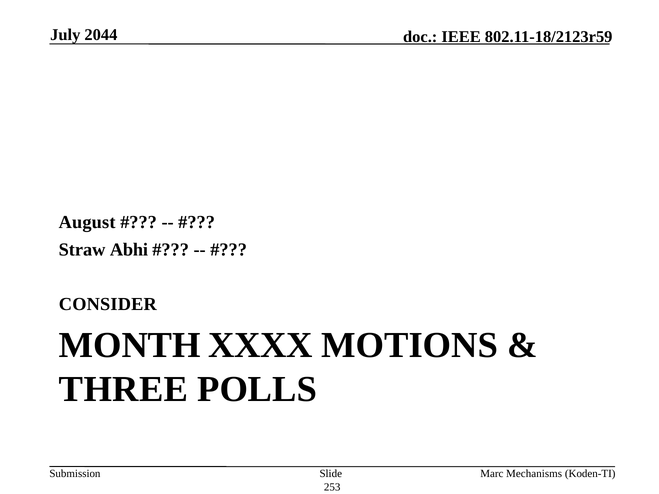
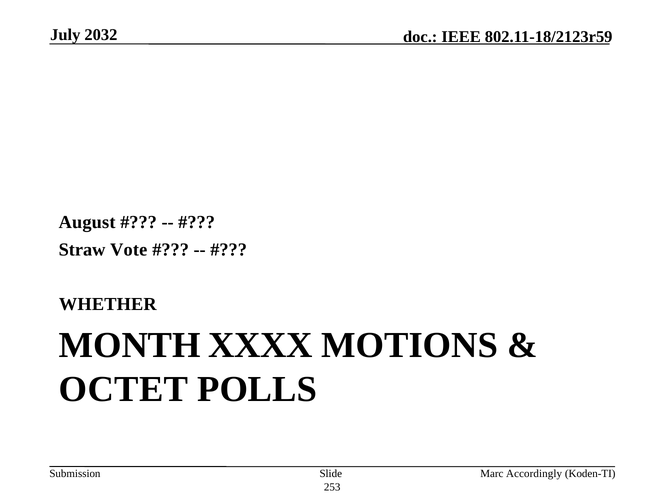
2044: 2044 -> 2032
Abhi: Abhi -> Vote
CONSIDER: CONSIDER -> WHETHER
THREE: THREE -> OCTET
Mechanisms: Mechanisms -> Accordingly
